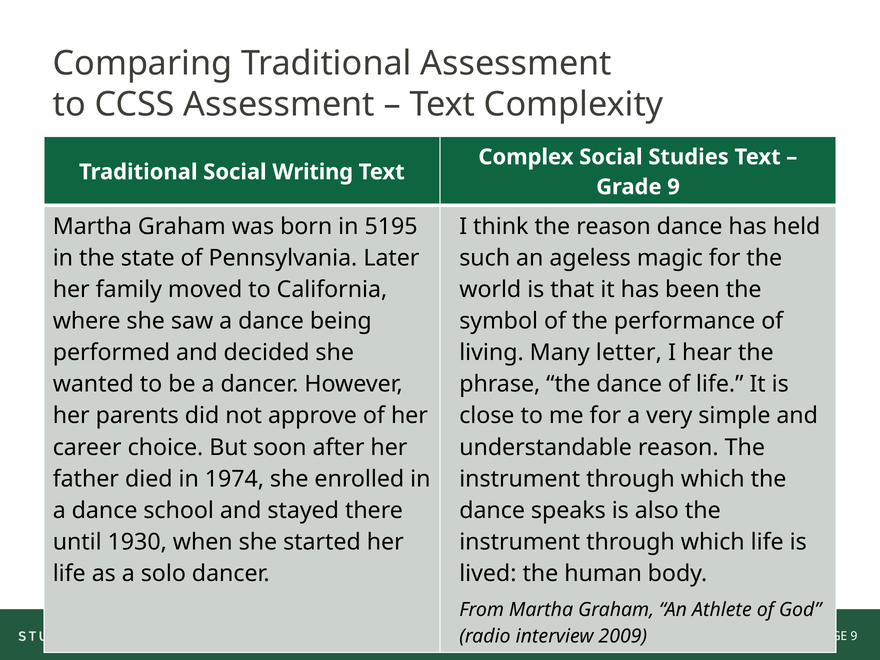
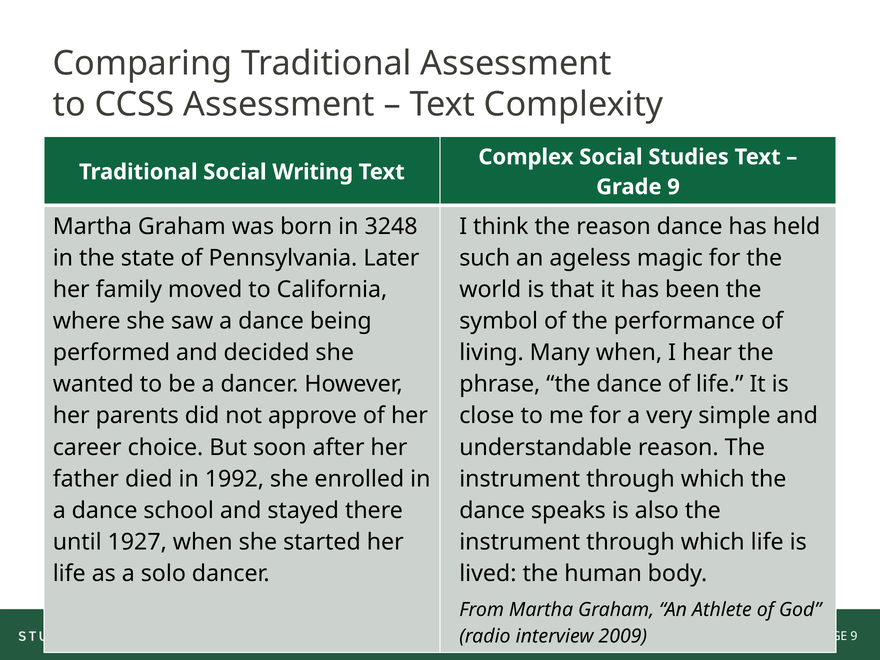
5195: 5195 -> 3248
Many letter: letter -> when
1974: 1974 -> 1992
1930: 1930 -> 1927
